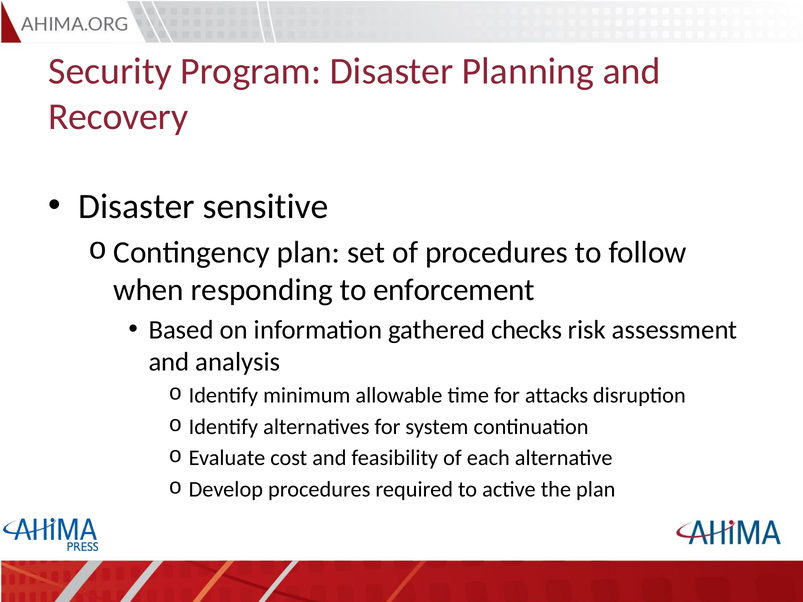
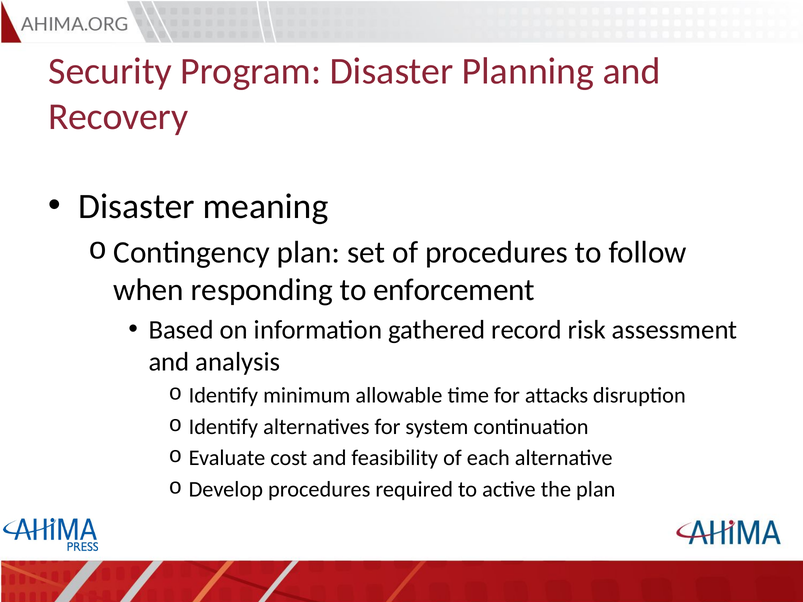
sensitive: sensitive -> meaning
checks: checks -> record
